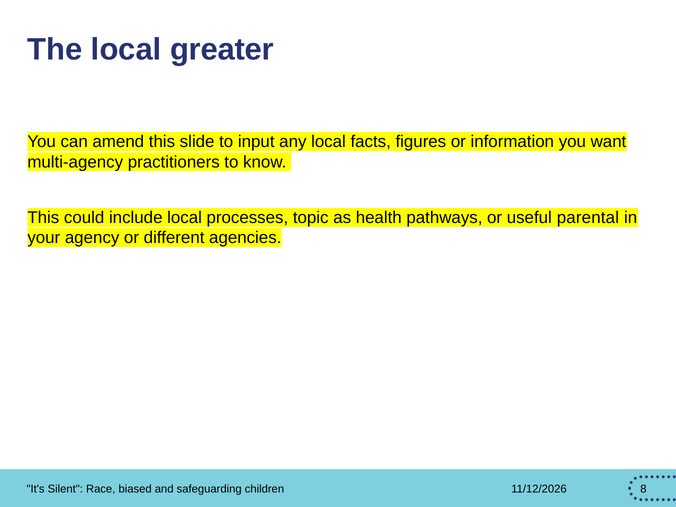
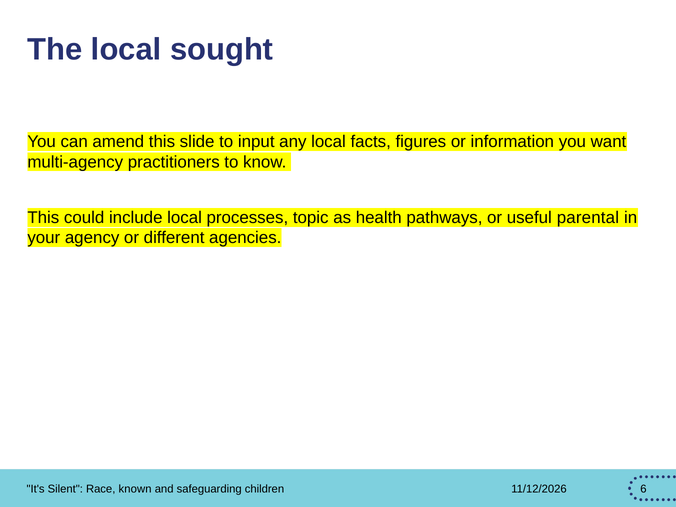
greater: greater -> sought
biased: biased -> known
8: 8 -> 6
